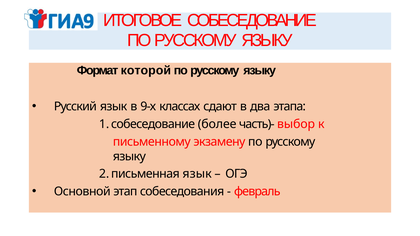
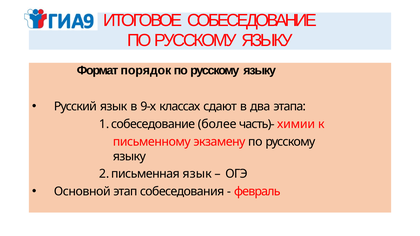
которой: которой -> порядок
выбор: выбор -> химии
